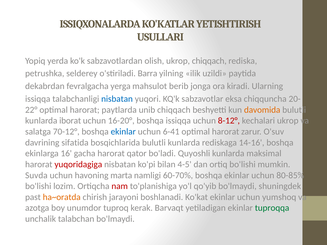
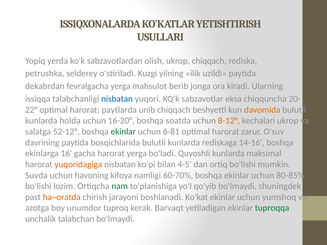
Barra: Barra -> Kuzgi
iborat: iborat -> holda
boshqa issiqqa: issiqqa -> soatda
8-12° colour: red -> orange
70-12°: 70-12° -> 52-12°
ekinlar at (123, 132) colour: blue -> green
6-41: 6-41 -> 6-81
davrining sifatida: sifatida -> paytida
harorat qator: qator -> yerga
yuqoridagiga colour: red -> orange
marta: marta -> kifoya
nam colour: red -> green
